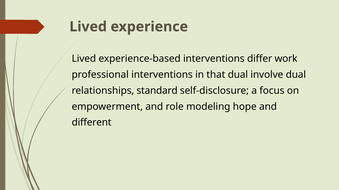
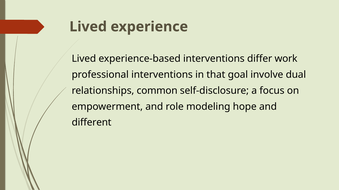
that dual: dual -> goal
standard: standard -> common
